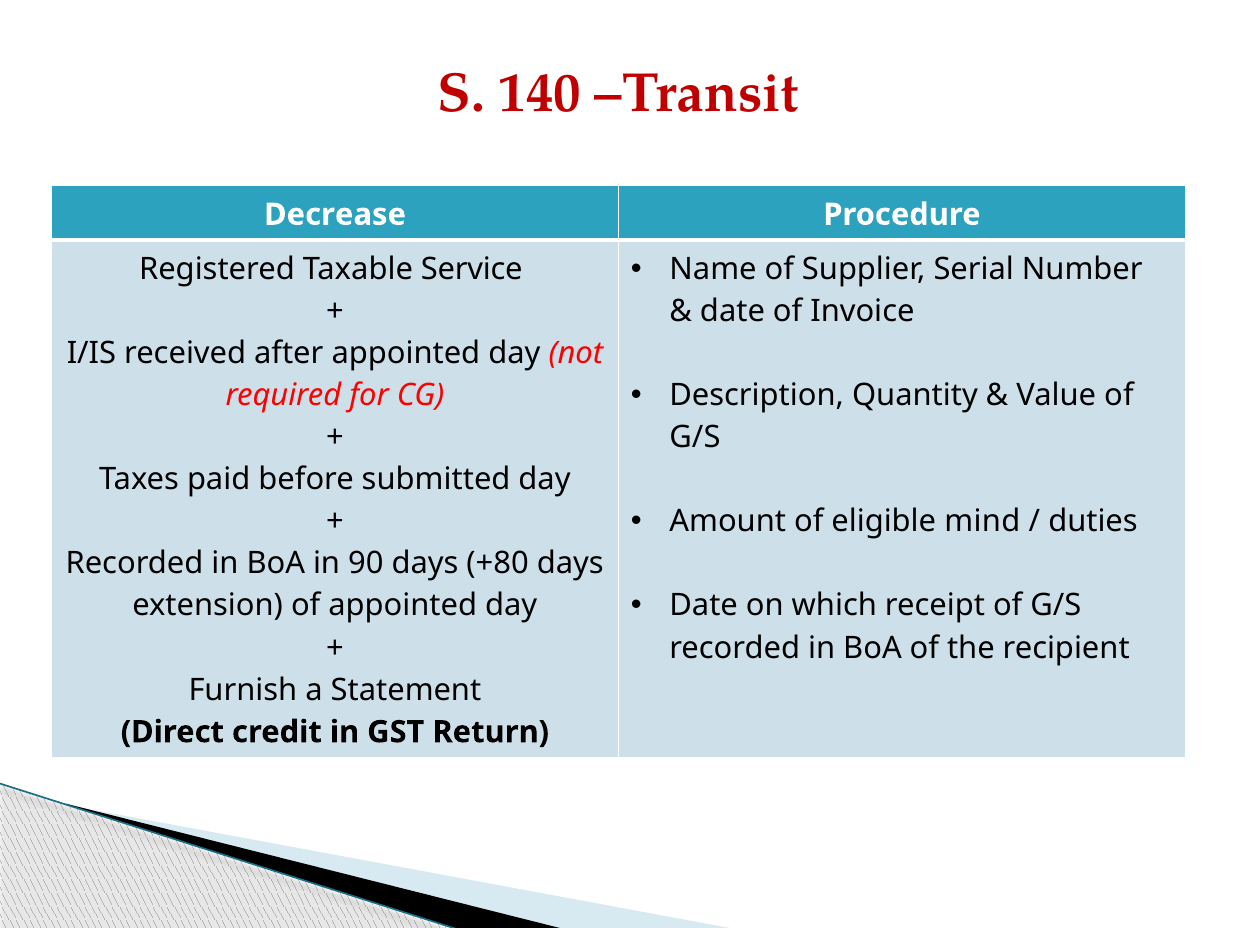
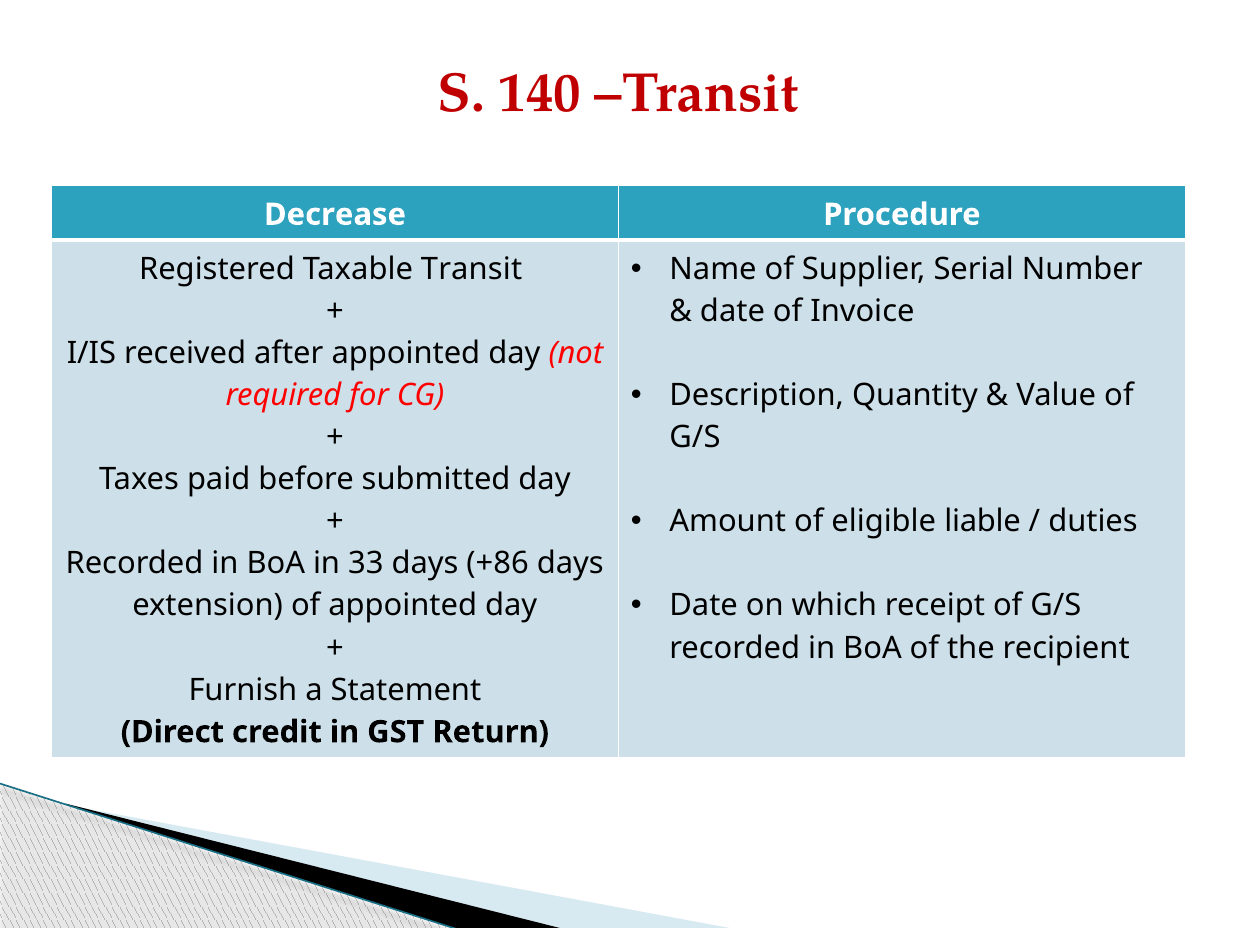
Taxable Service: Service -> Transit
mind: mind -> liable
90: 90 -> 33
+80: +80 -> +86
